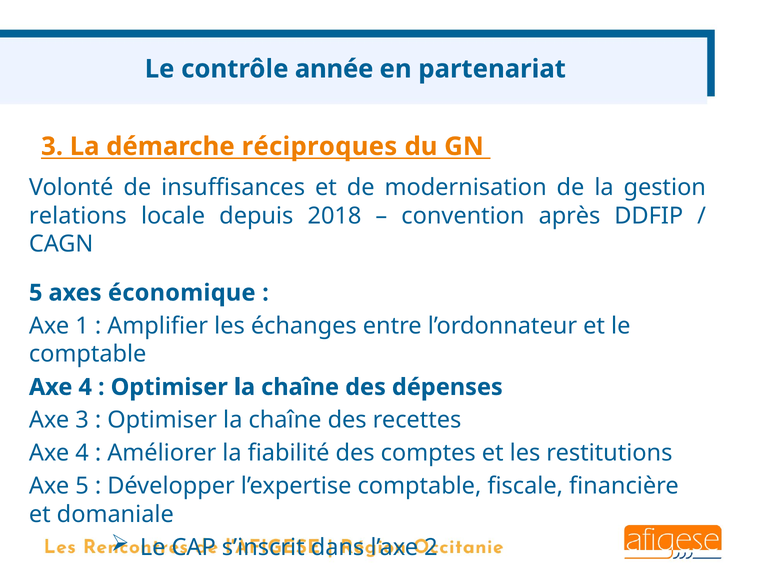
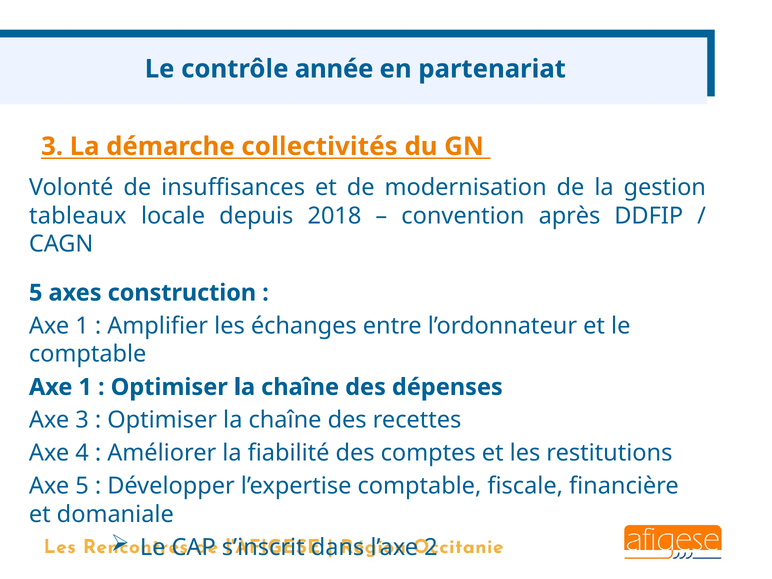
réciproques: réciproques -> collectivités
relations: relations -> tableaux
économique: économique -> construction
4 at (85, 387): 4 -> 1
